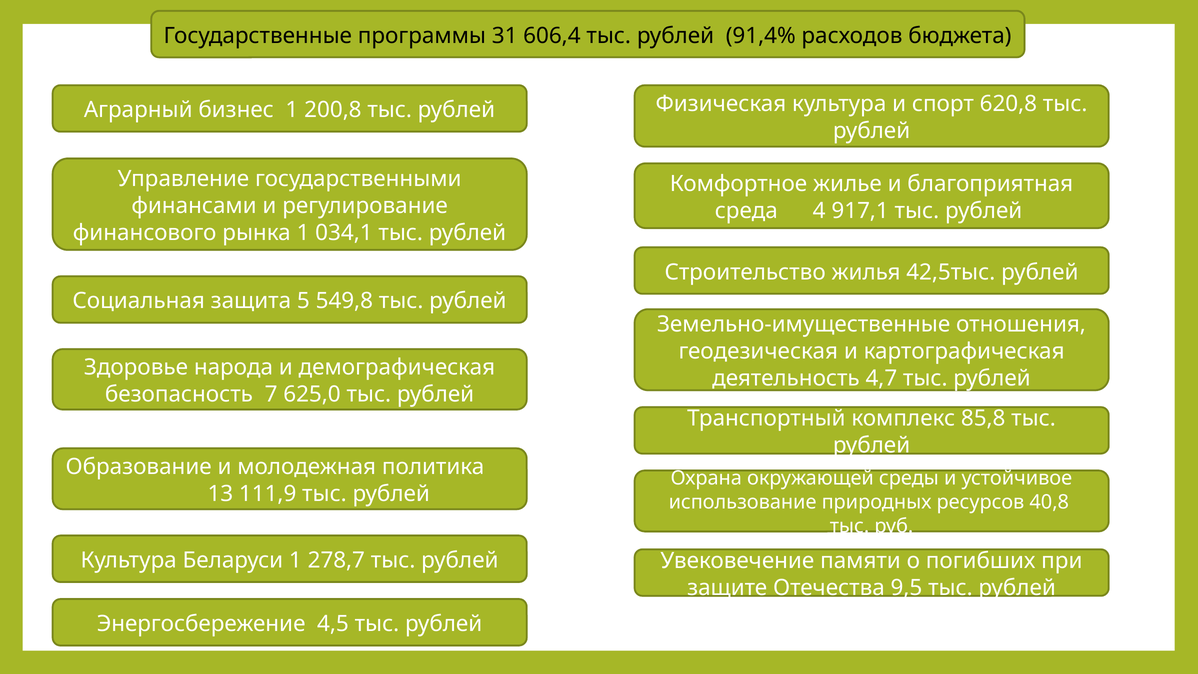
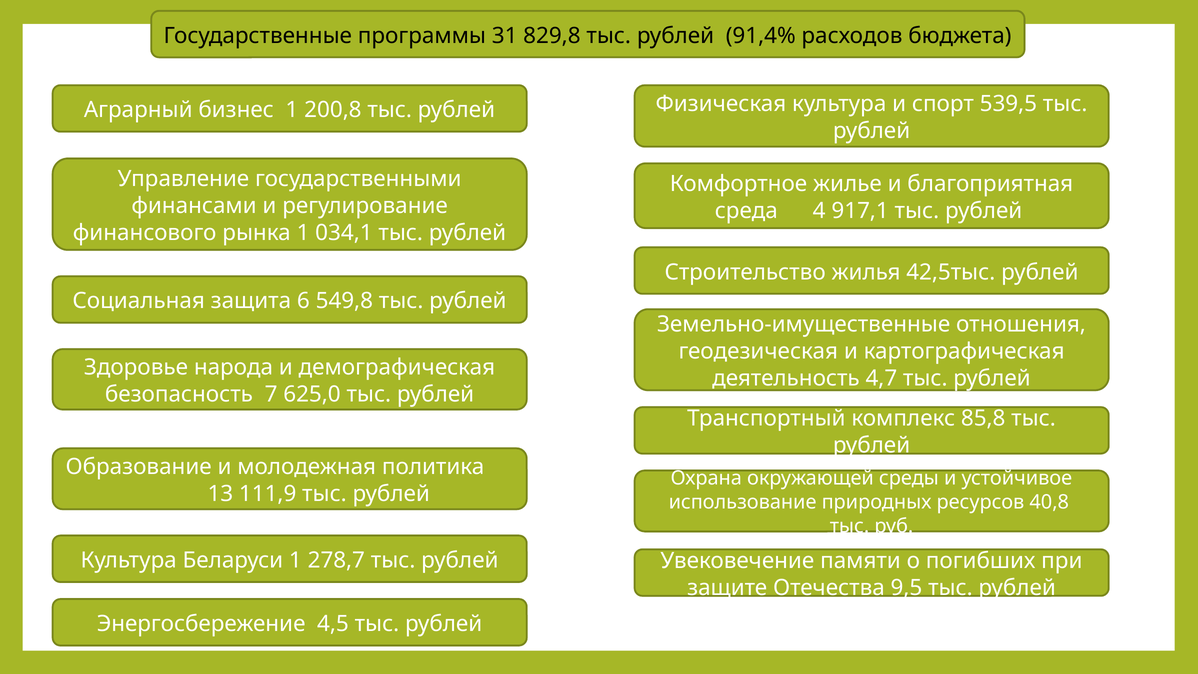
606,4: 606,4 -> 829,8
620,8: 620,8 -> 539,5
5: 5 -> 6
